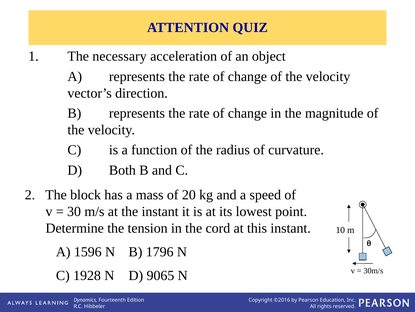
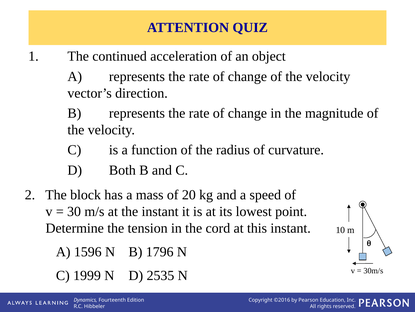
necessary: necessary -> continued
1928: 1928 -> 1999
9065: 9065 -> 2535
